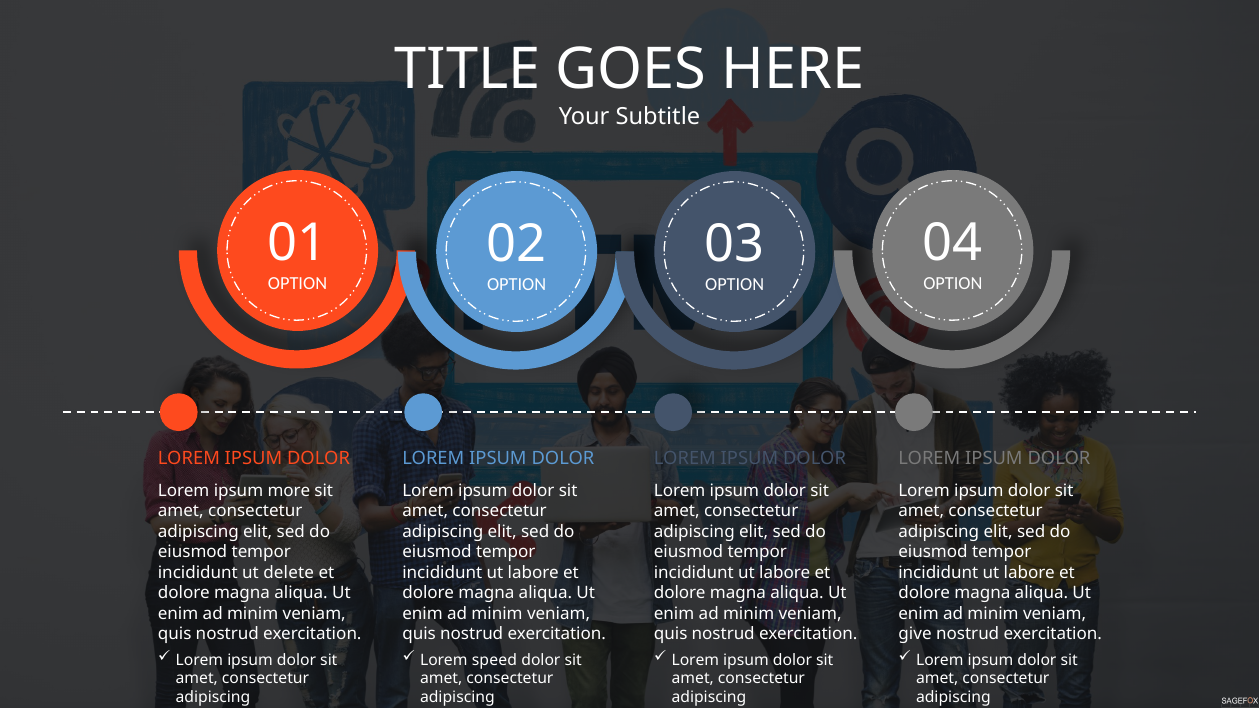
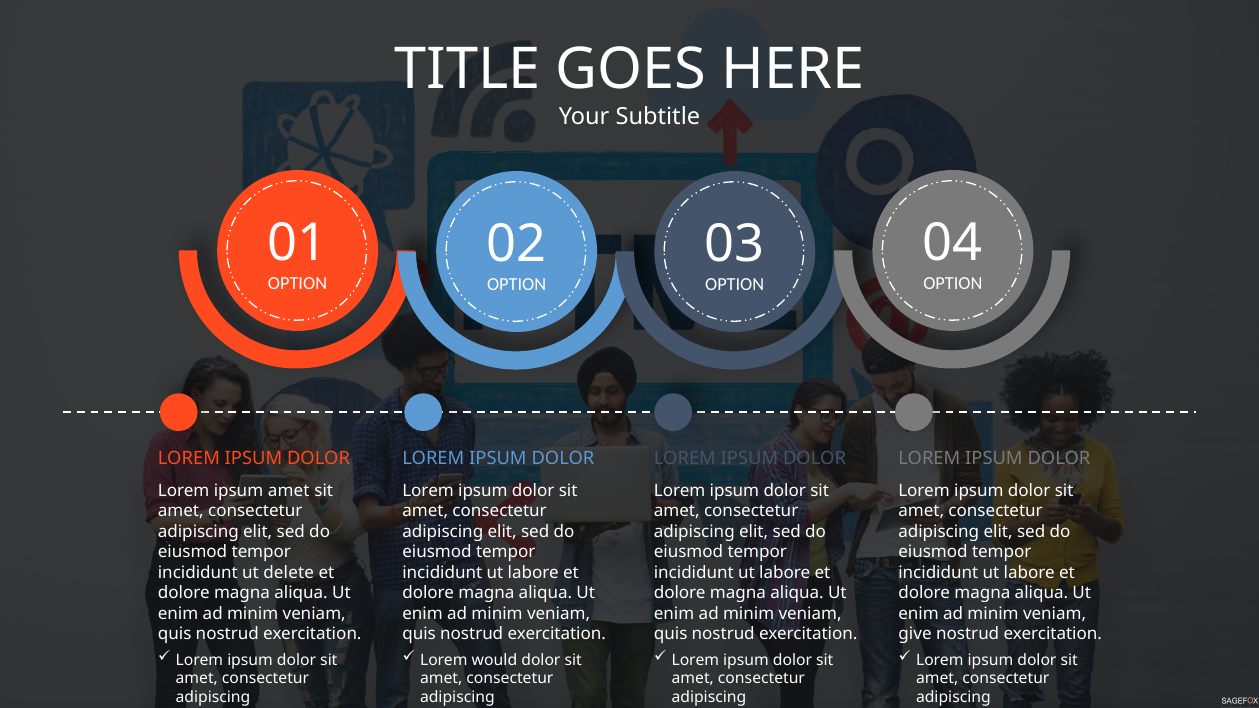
ipsum more: more -> amet
speed: speed -> would
